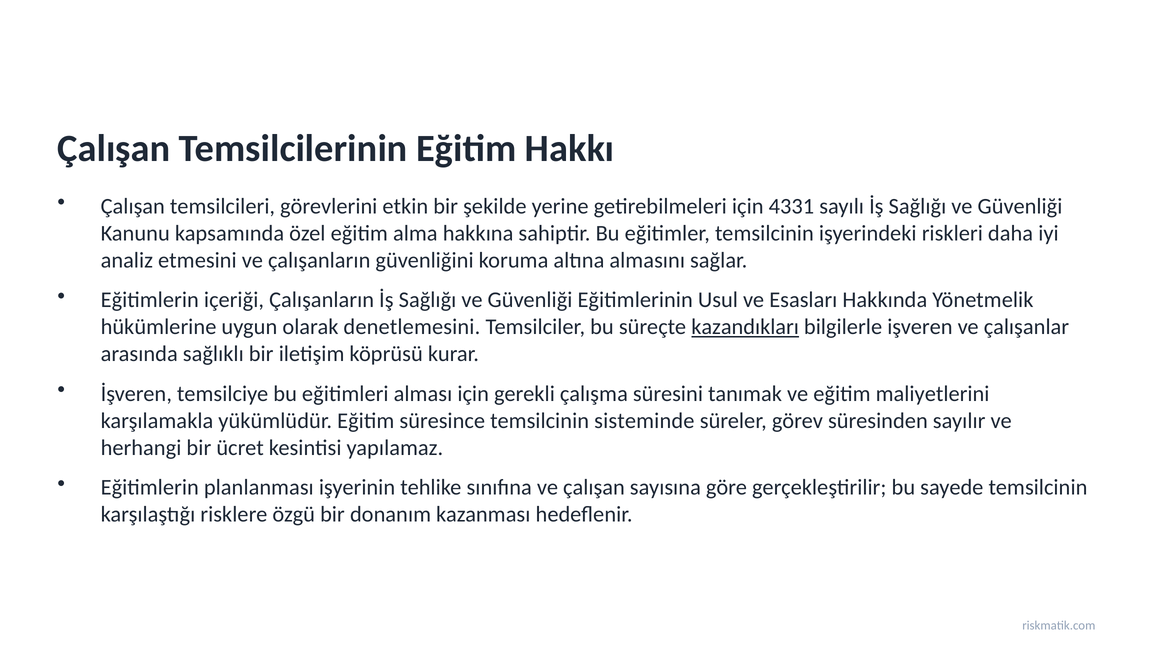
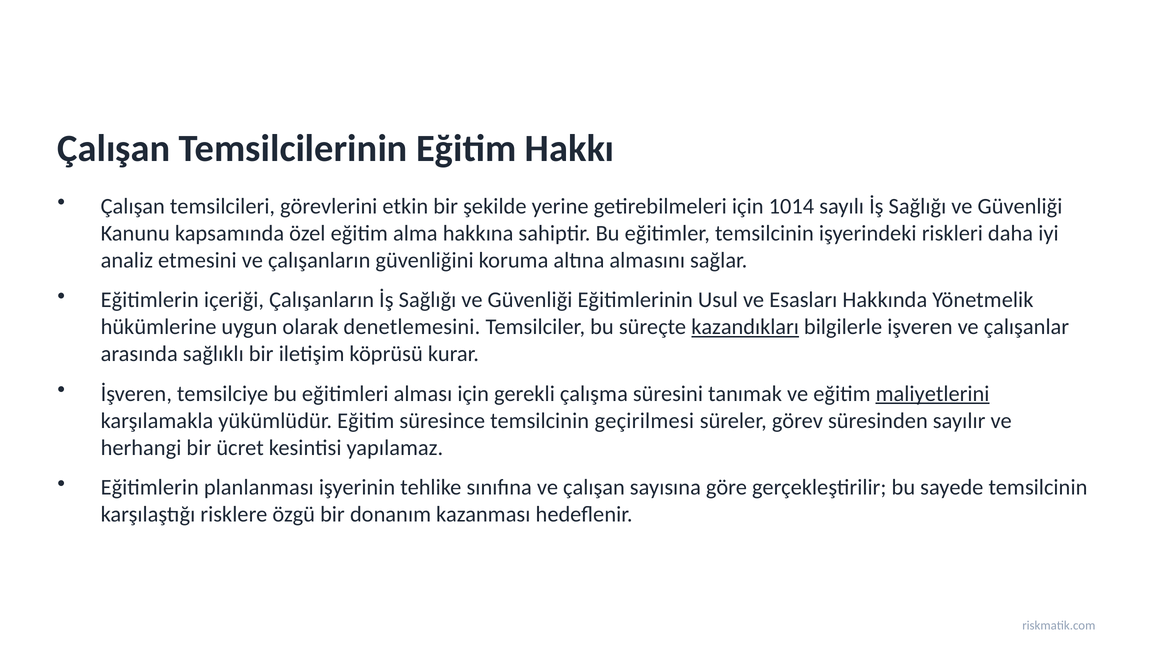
4331: 4331 -> 1014
maliyetlerini underline: none -> present
sisteminde: sisteminde -> geçirilmesi
